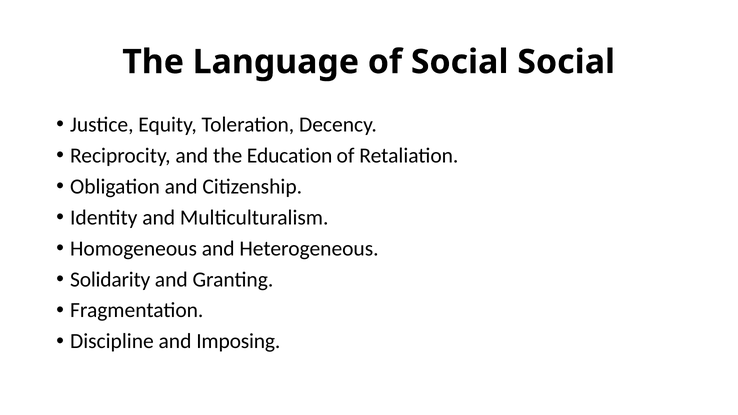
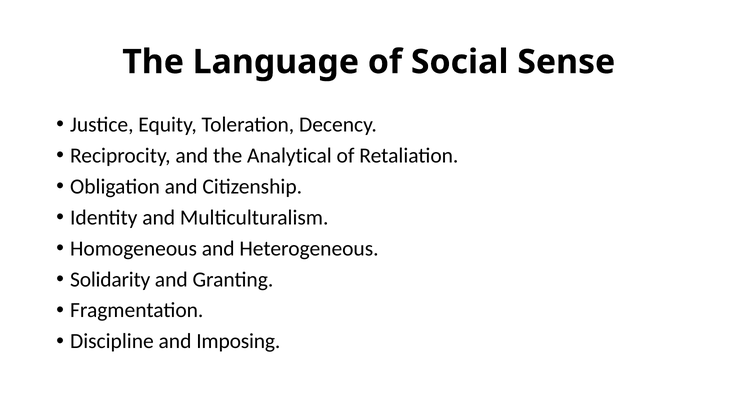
Social Social: Social -> Sense
Education: Education -> Analytical
